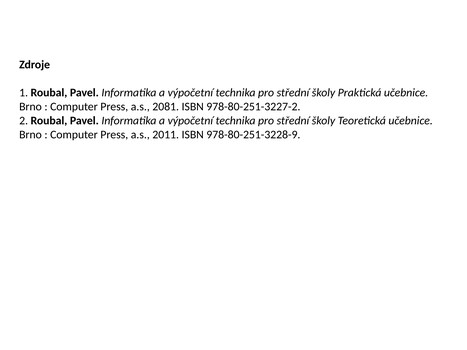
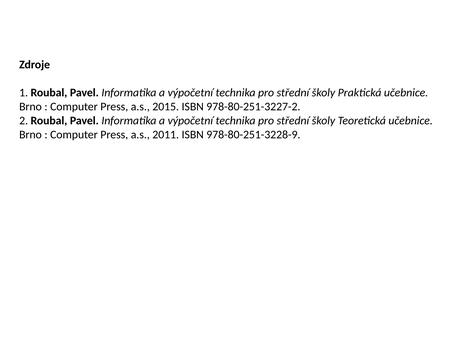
2081: 2081 -> 2015
